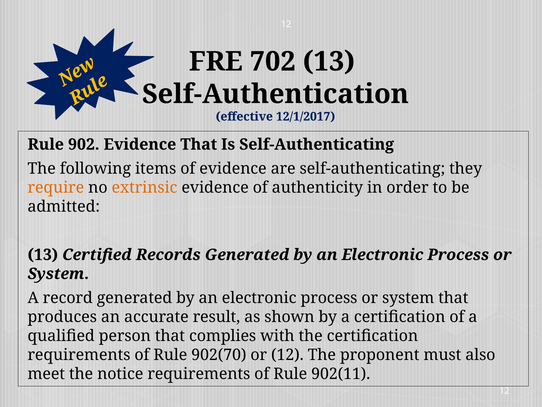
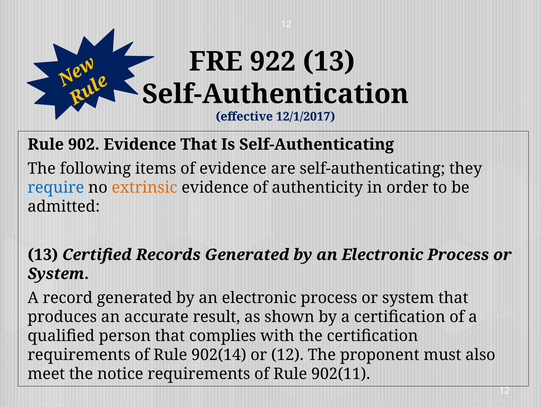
702: 702 -> 922
require colour: orange -> blue
902(70: 902(70 -> 902(14
